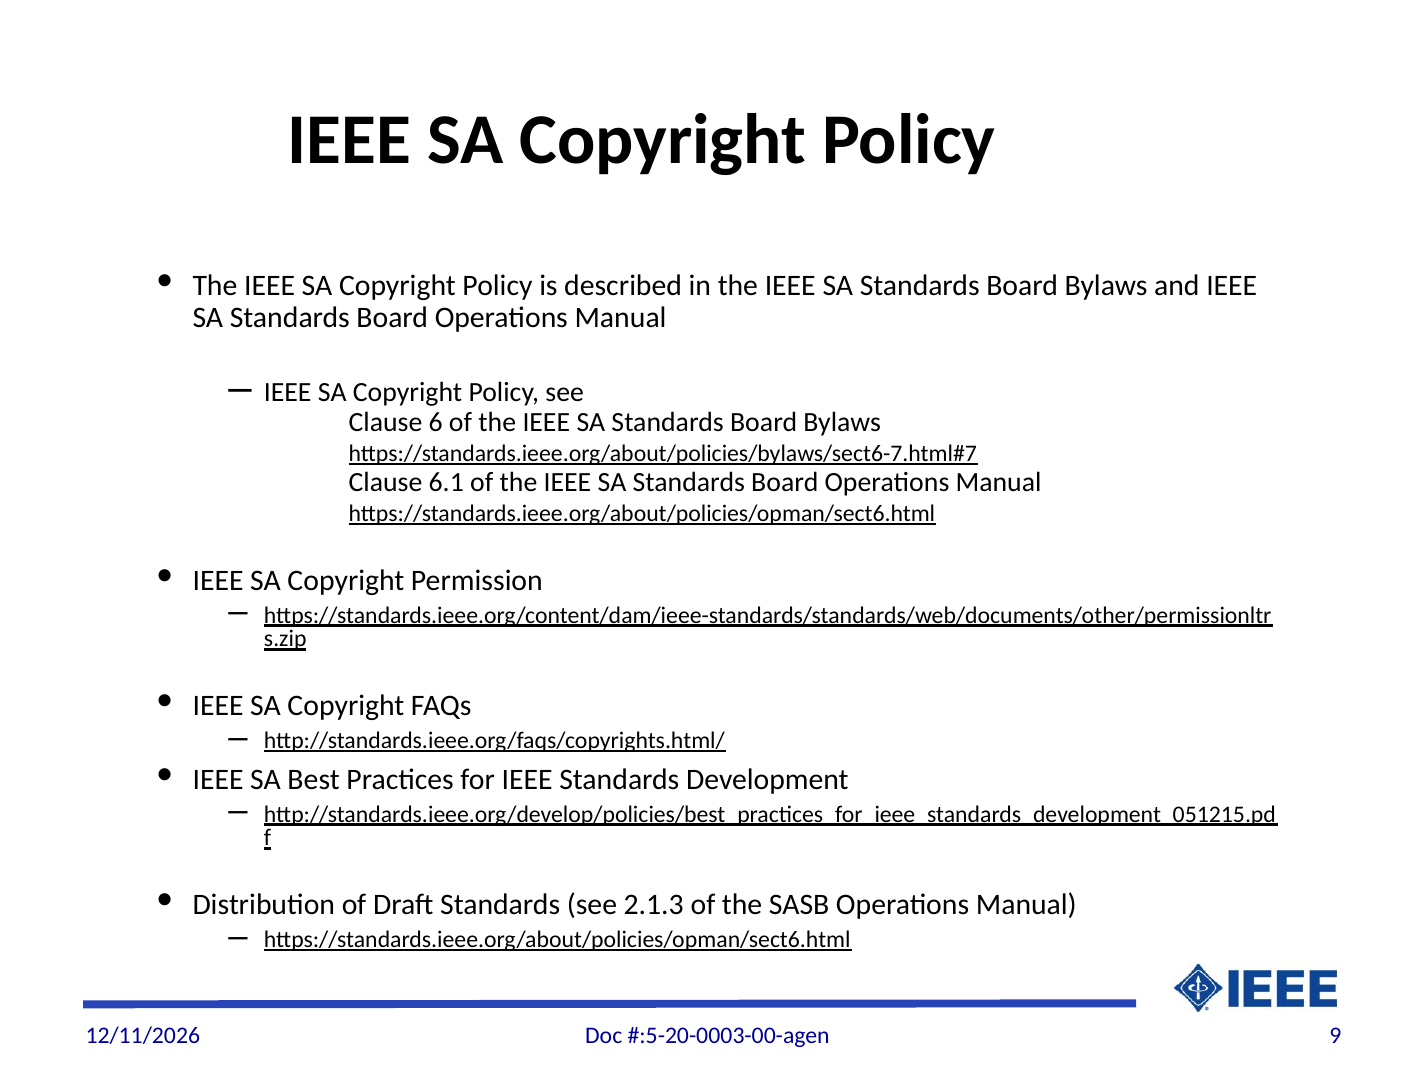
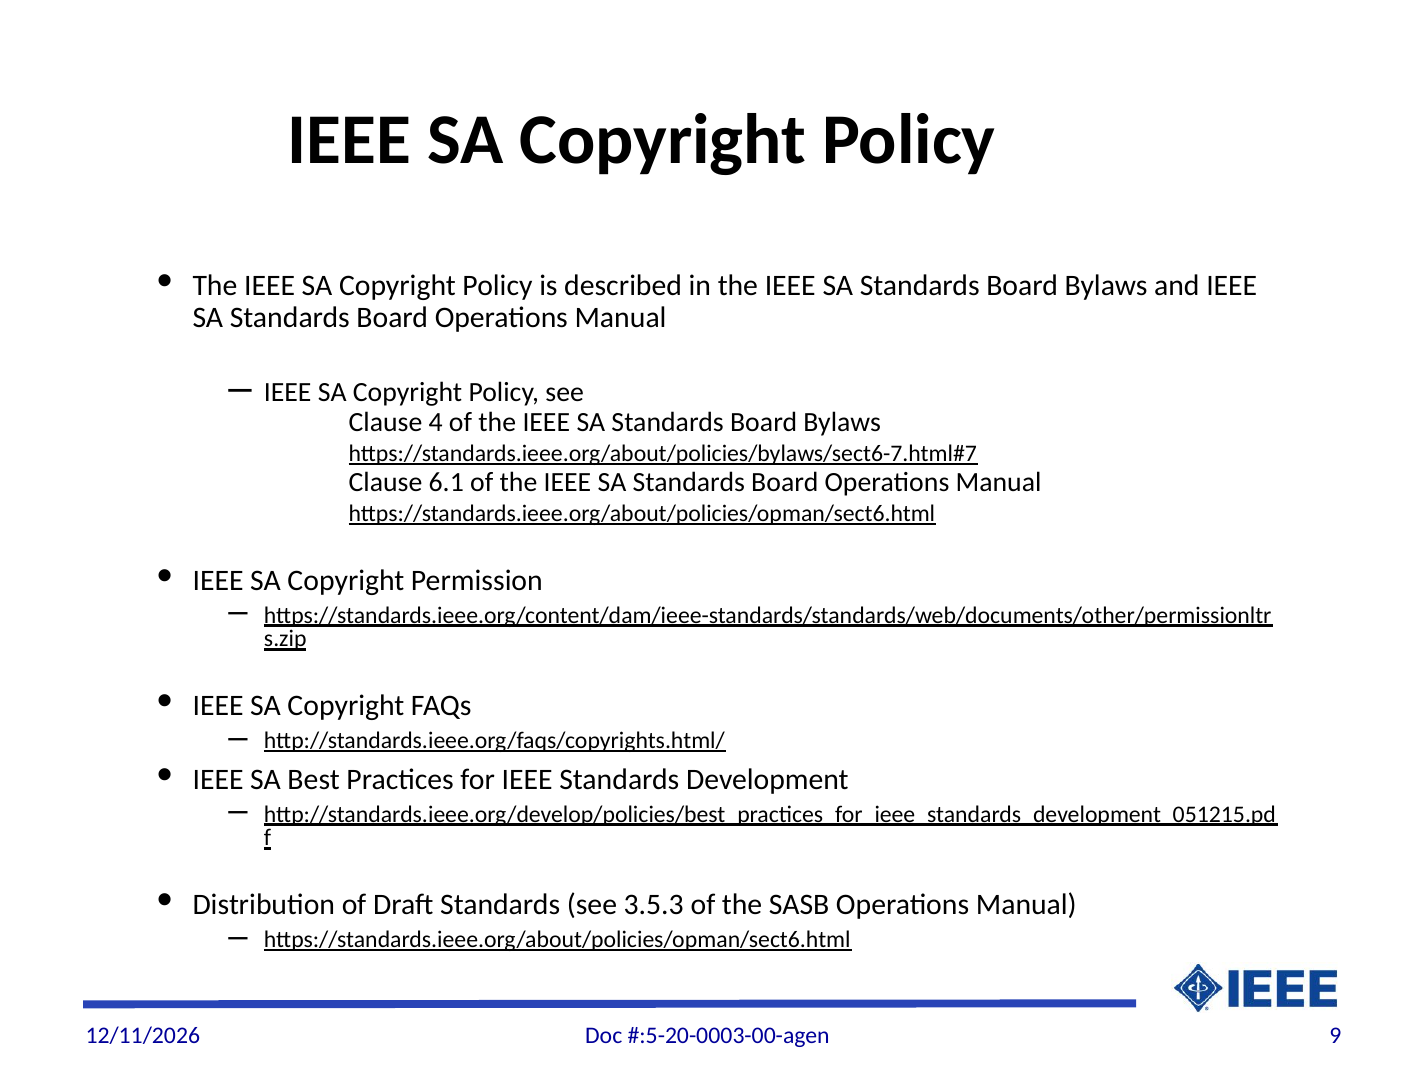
6: 6 -> 4
2.1.3: 2.1.3 -> 3.5.3
